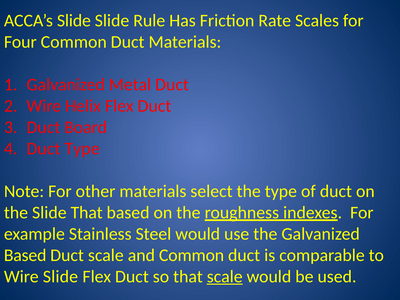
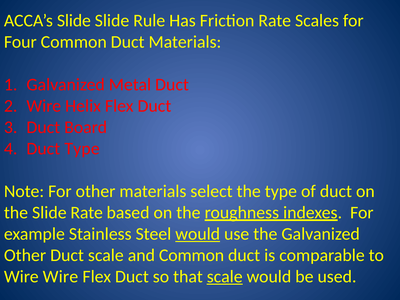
Slide That: That -> Rate
would at (198, 234) underline: none -> present
Based at (25, 255): Based -> Other
Wire Slide: Slide -> Wire
